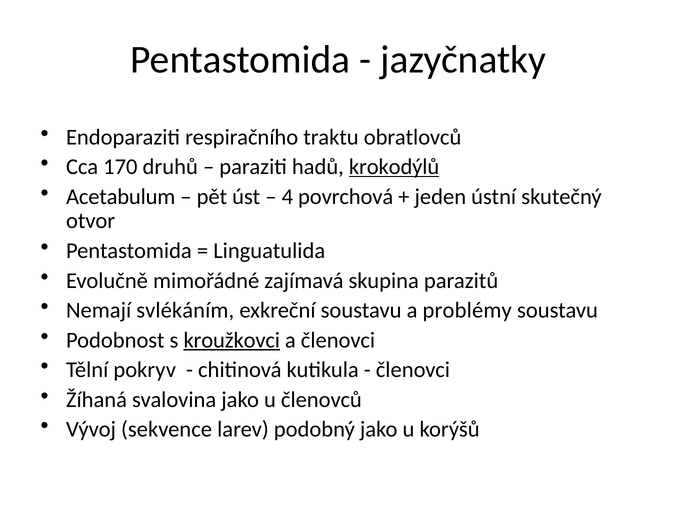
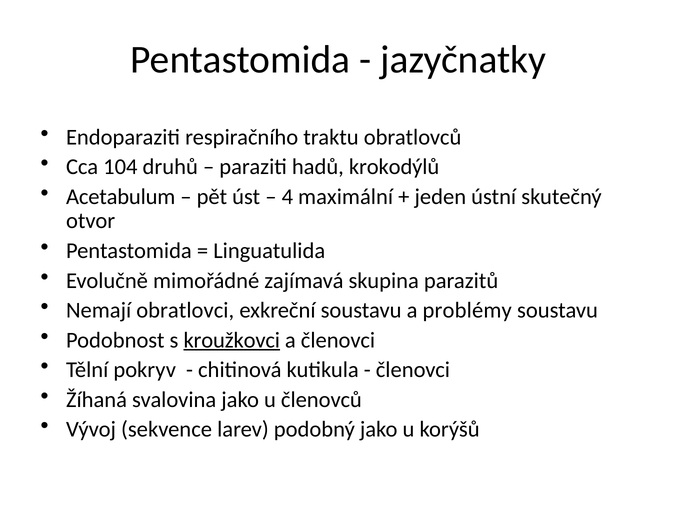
170: 170 -> 104
krokodýlů underline: present -> none
povrchová: povrchová -> maximální
svlékáním: svlékáním -> obratlovci
